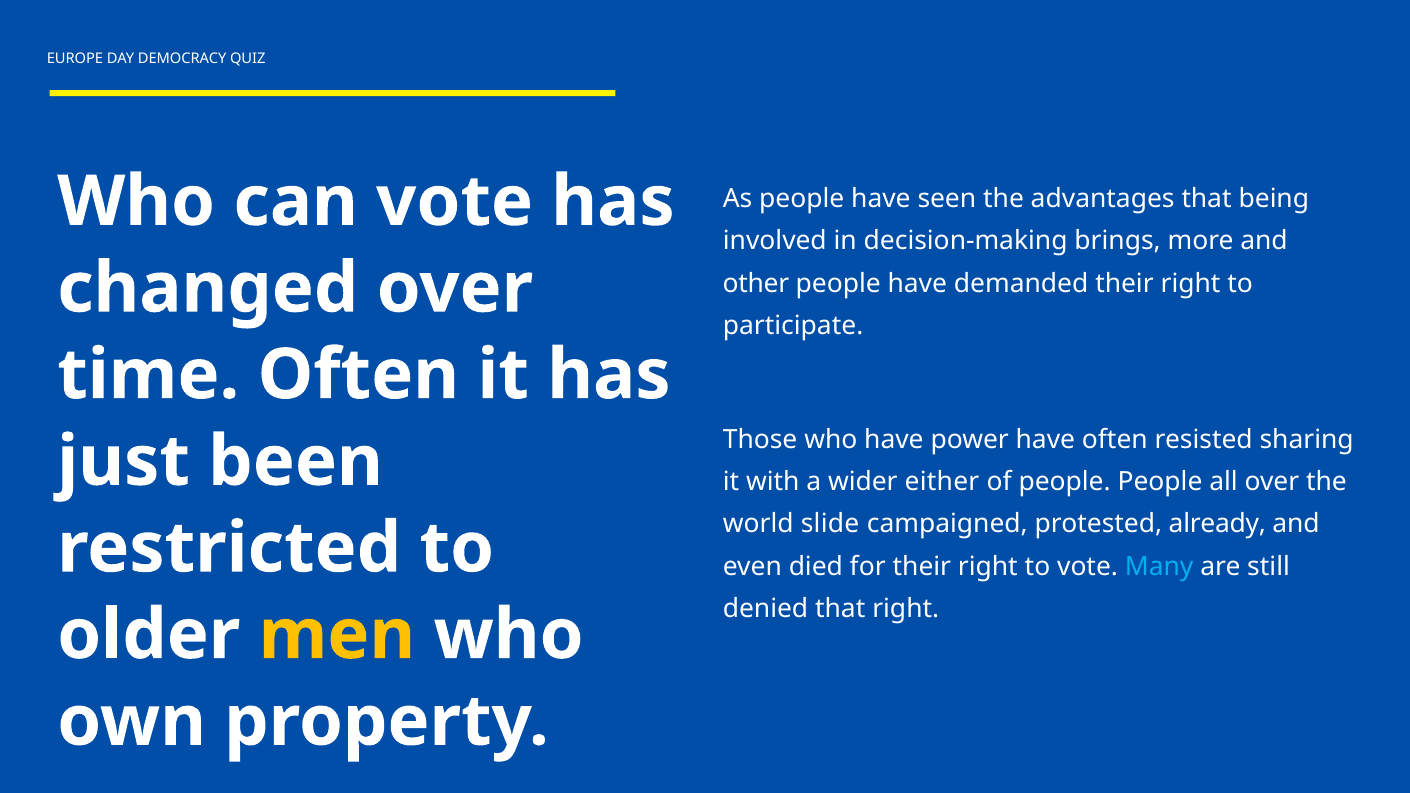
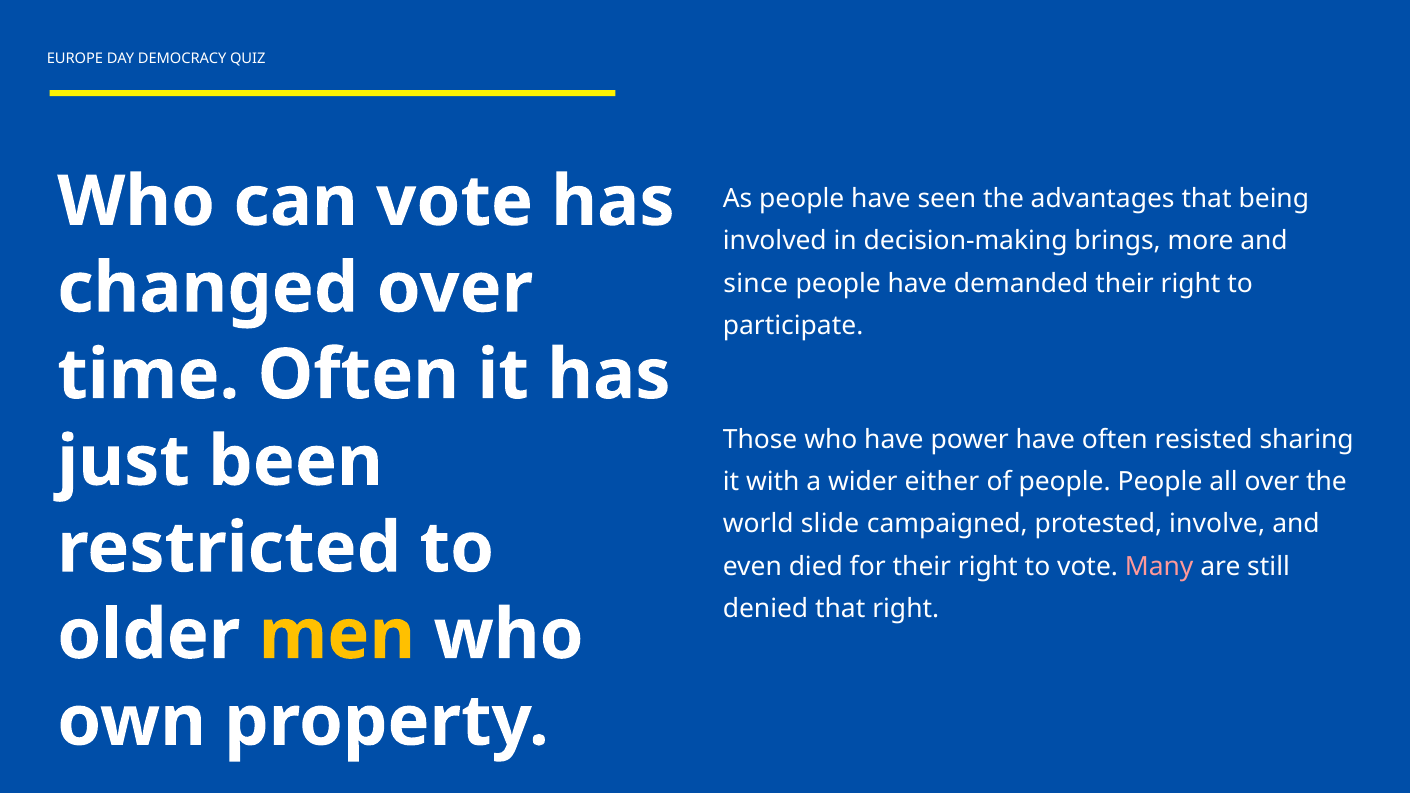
other: other -> since
already: already -> involve
Many colour: light blue -> pink
